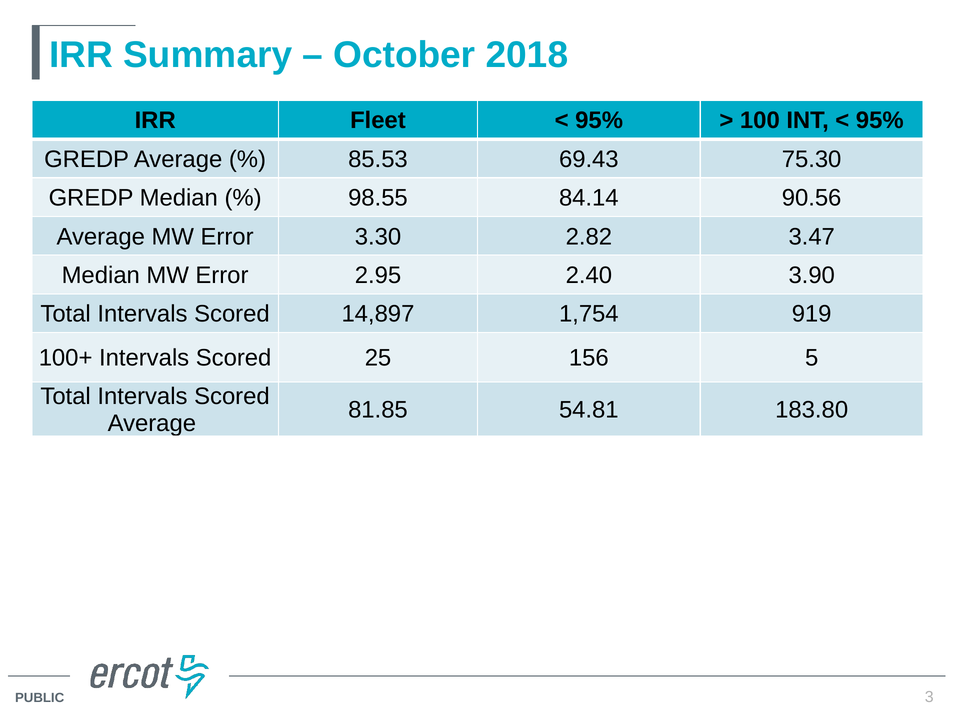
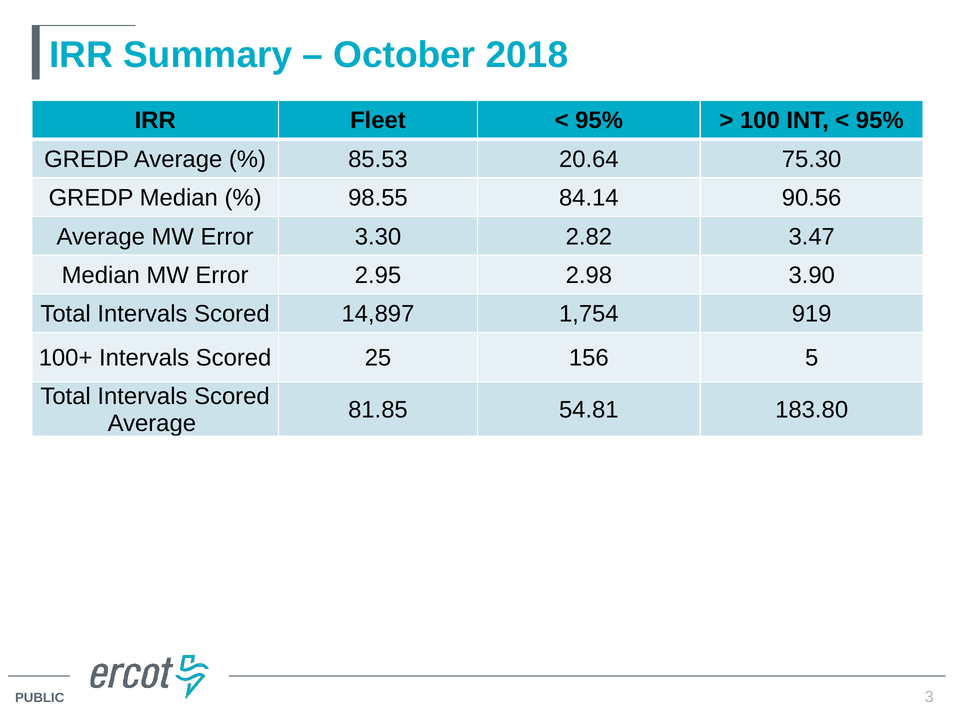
69.43: 69.43 -> 20.64
2.40: 2.40 -> 2.98
